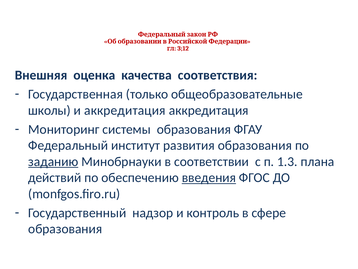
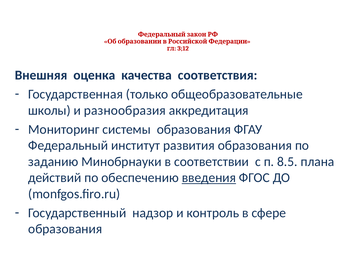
и аккредитация: аккредитация -> разнообразия
заданию underline: present -> none
1.3: 1.3 -> 8.5
